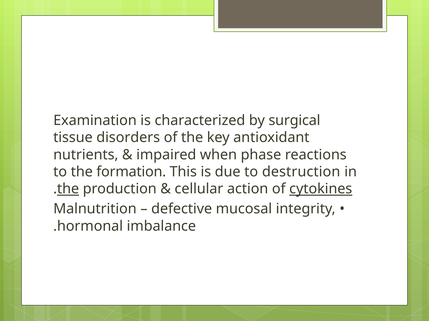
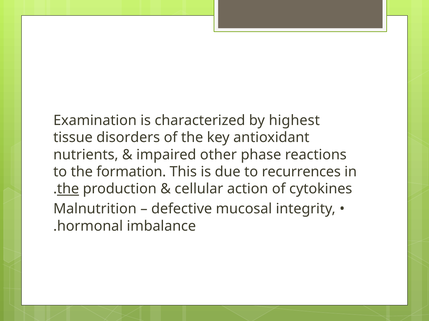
surgical: surgical -> highest
when: when -> other
destruction: destruction -> recurrences
cytokines underline: present -> none
